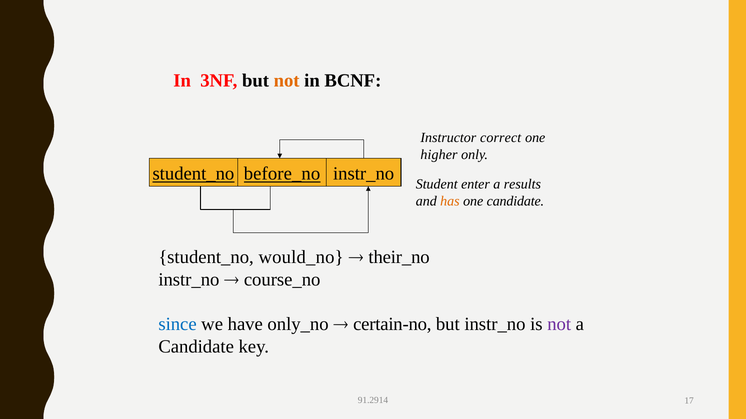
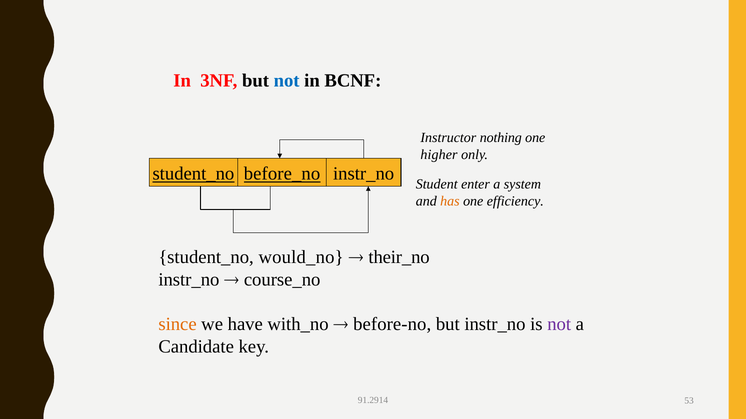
not at (287, 80) colour: orange -> blue
correct: correct -> nothing
results: results -> system
one candidate: candidate -> efficiency
since colour: blue -> orange
only_no: only_no -> with_no
certain-no: certain-no -> before-no
17: 17 -> 53
